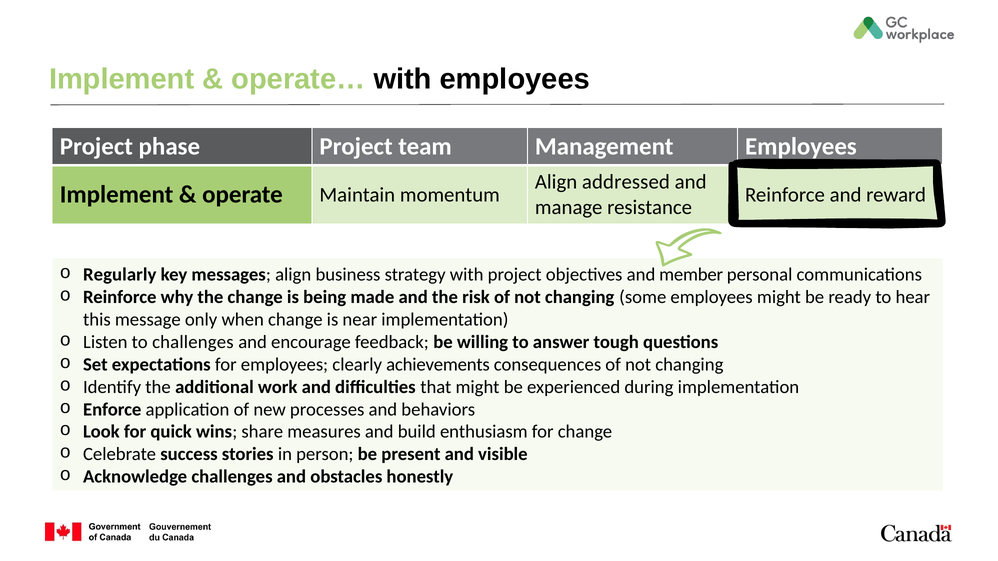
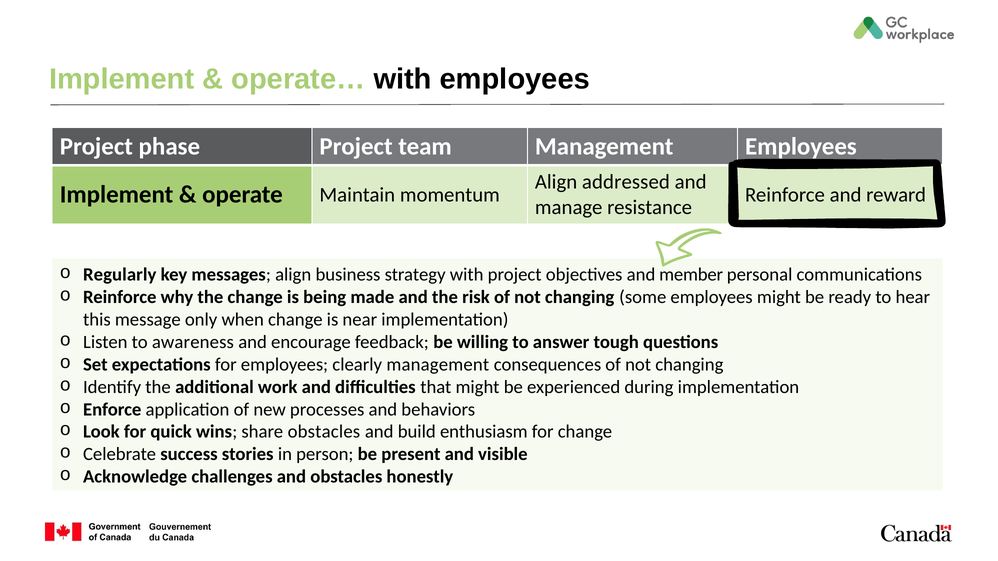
to challenges: challenges -> awareness
clearly achievements: achievements -> management
share measures: measures -> obstacles
